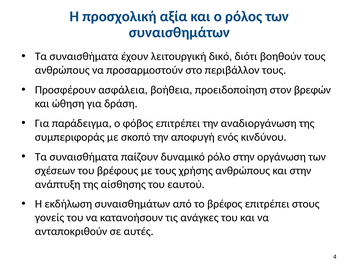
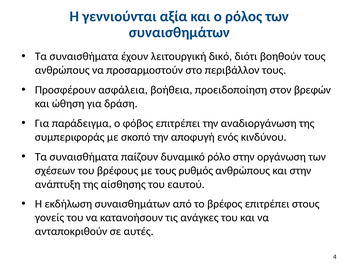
προσχολική: προσχολική -> γεννιούνται
χρήσης: χρήσης -> ρυθμός
